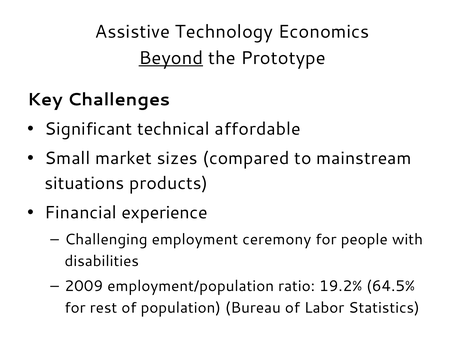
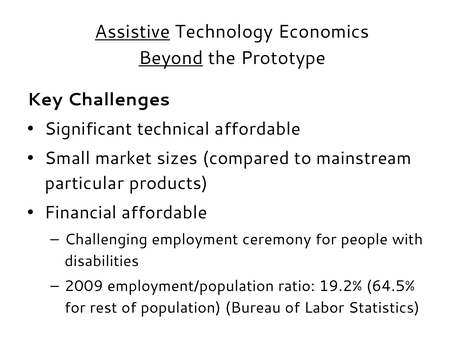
Assistive underline: none -> present
situations: situations -> particular
Financial experience: experience -> affordable
